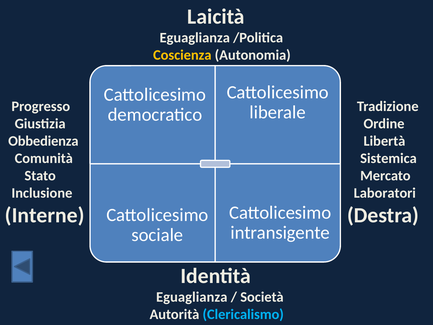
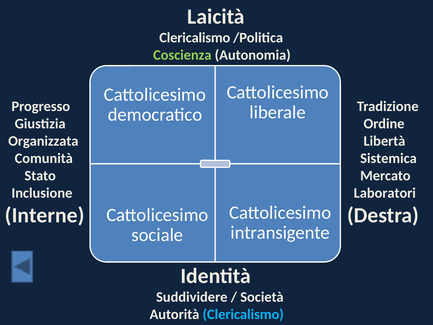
Eguaglianza at (195, 38): Eguaglianza -> Clericalismo
Coscienza colour: yellow -> light green
Obbedienza: Obbedienza -> Organizzata
Eguaglianza at (192, 297): Eguaglianza -> Suddividere
